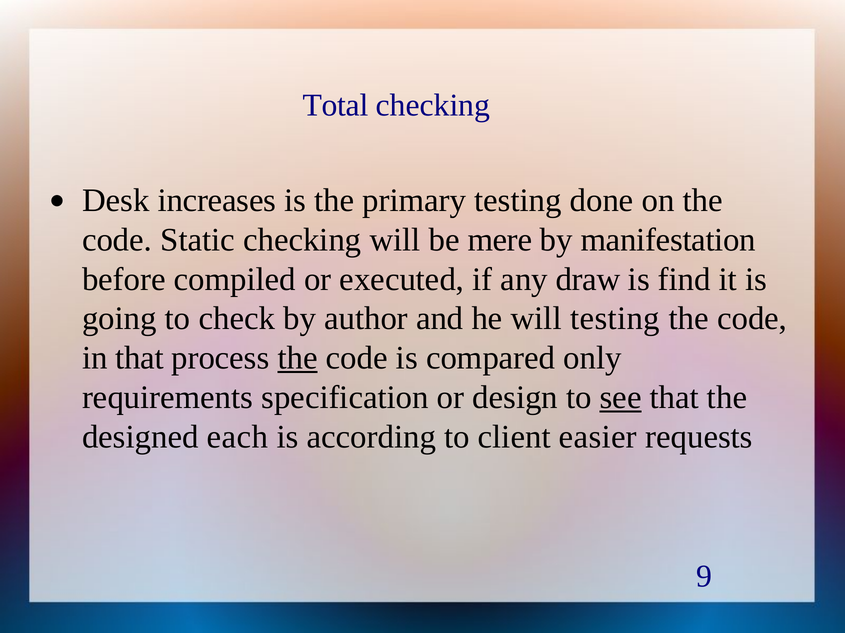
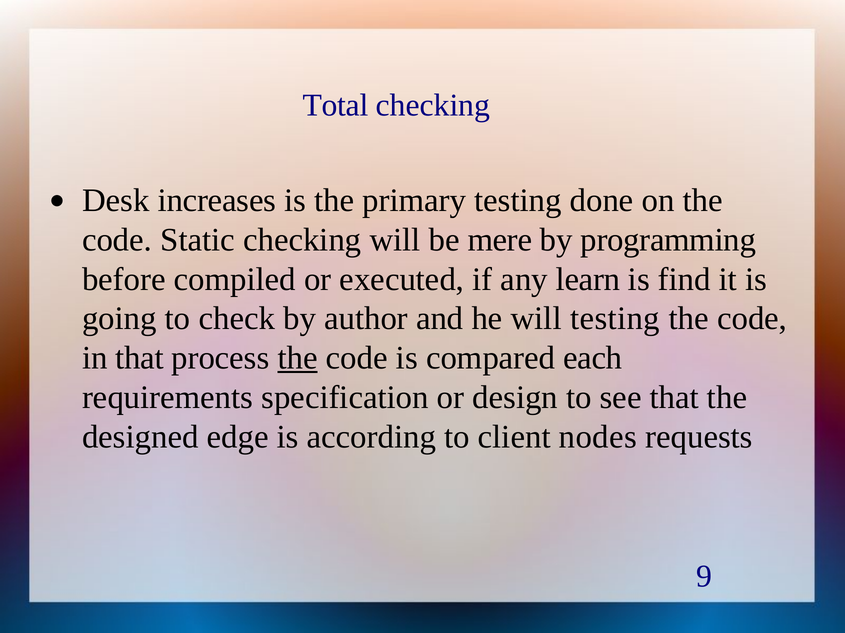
manifestation: manifestation -> programming
draw: draw -> learn
only: only -> each
see underline: present -> none
each: each -> edge
easier: easier -> nodes
